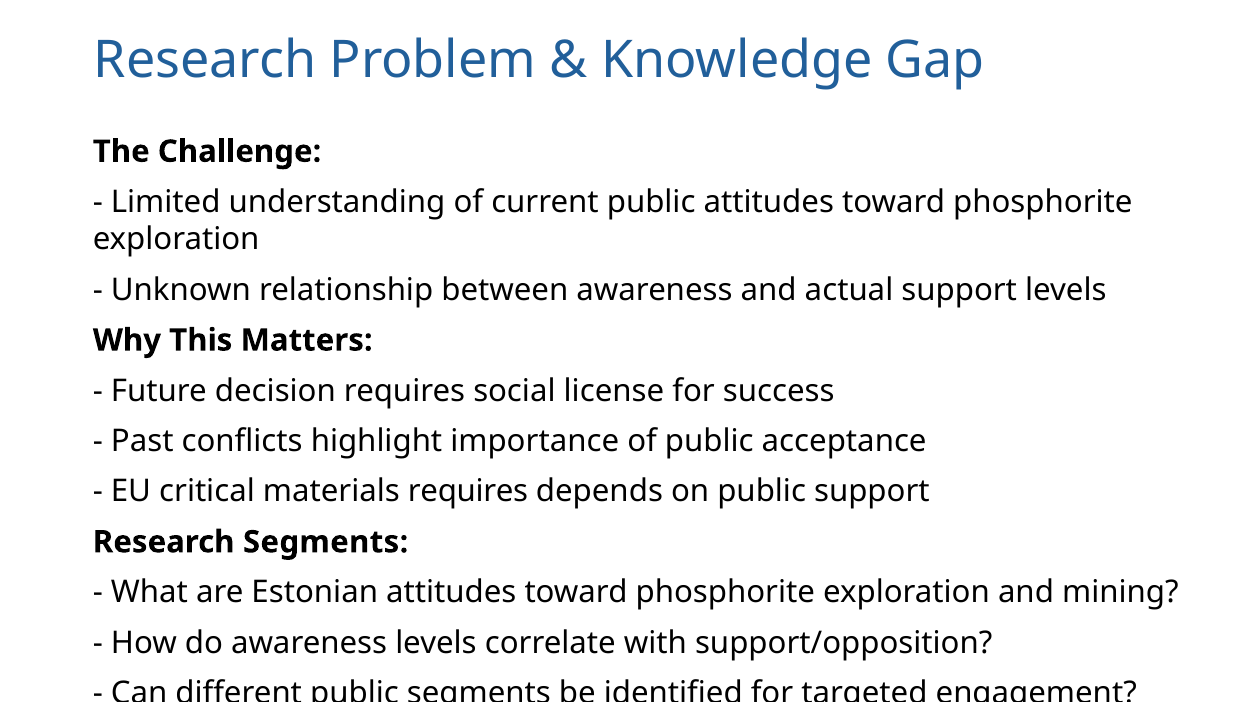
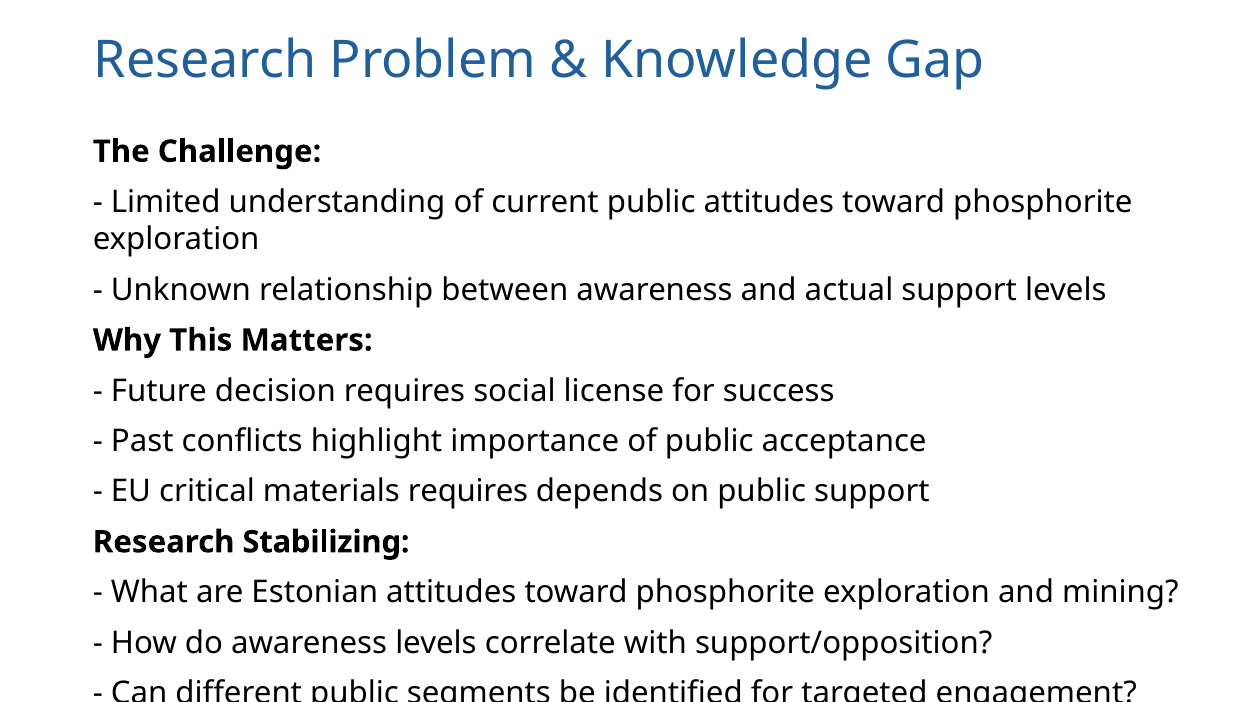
Research Segments: Segments -> Stabilizing
